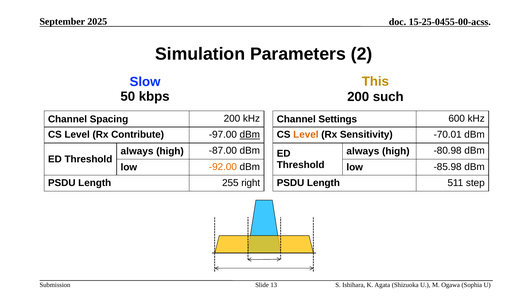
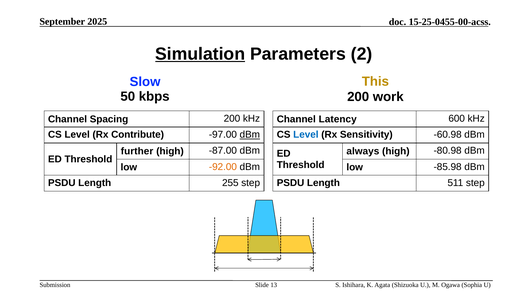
Simulation underline: none -> present
such: such -> work
Settings: Settings -> Latency
Level at (306, 135) colour: orange -> blue
-70.01: -70.01 -> -60.98
always at (137, 151): always -> further
255 right: right -> step
